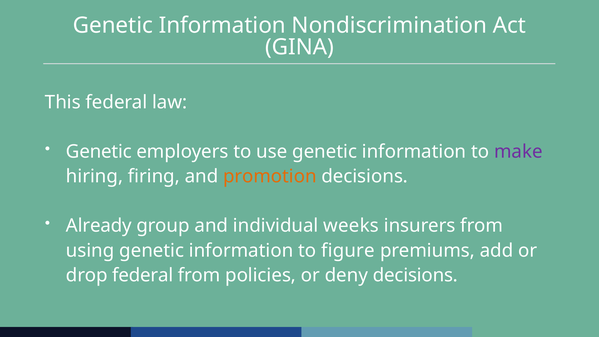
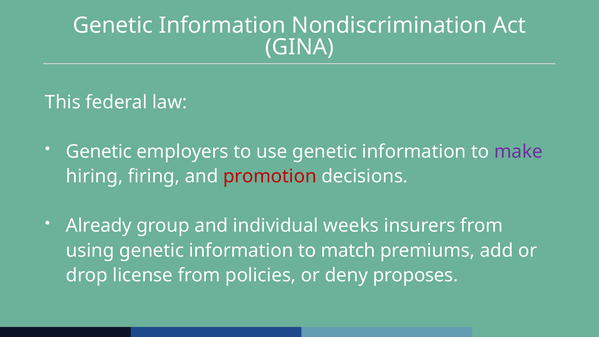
promotion colour: orange -> red
figure: figure -> match
drop federal: federal -> license
deny decisions: decisions -> proposes
